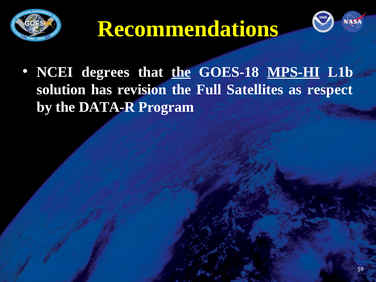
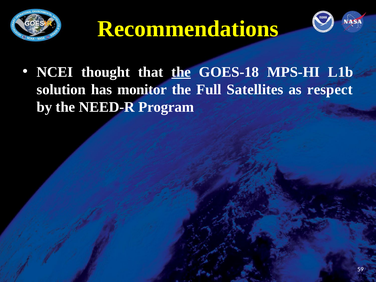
degrees: degrees -> thought
MPS-HI underline: present -> none
revision: revision -> monitor
DATA-R: DATA-R -> NEED-R
